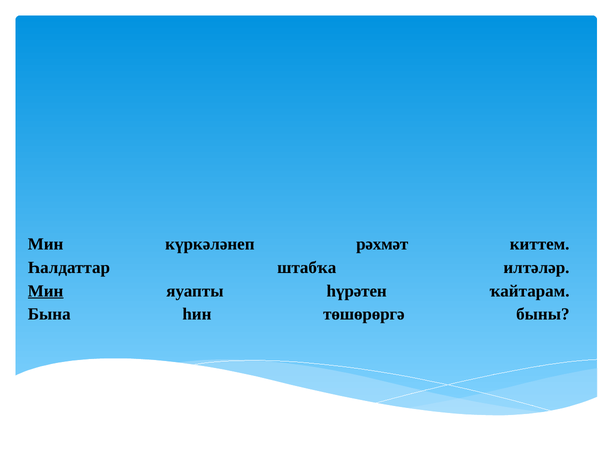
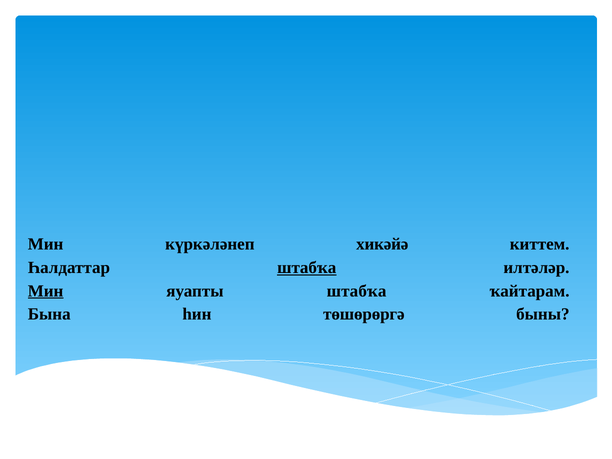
рәхмәт: рәхмәт -> хикәйә
штабҡа at (307, 267) underline: none -> present
яуапты һүрәтен: һүрәтен -> штабҡа
